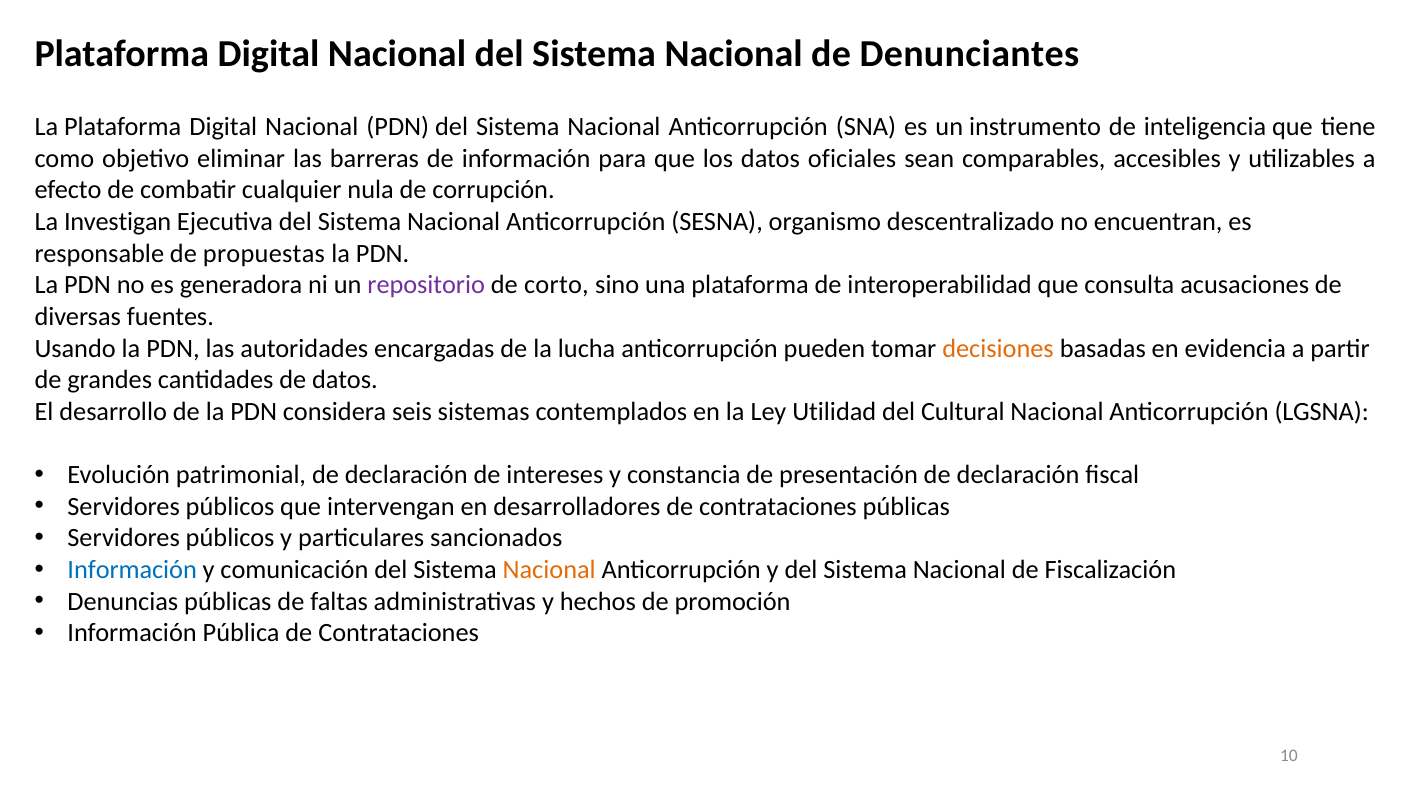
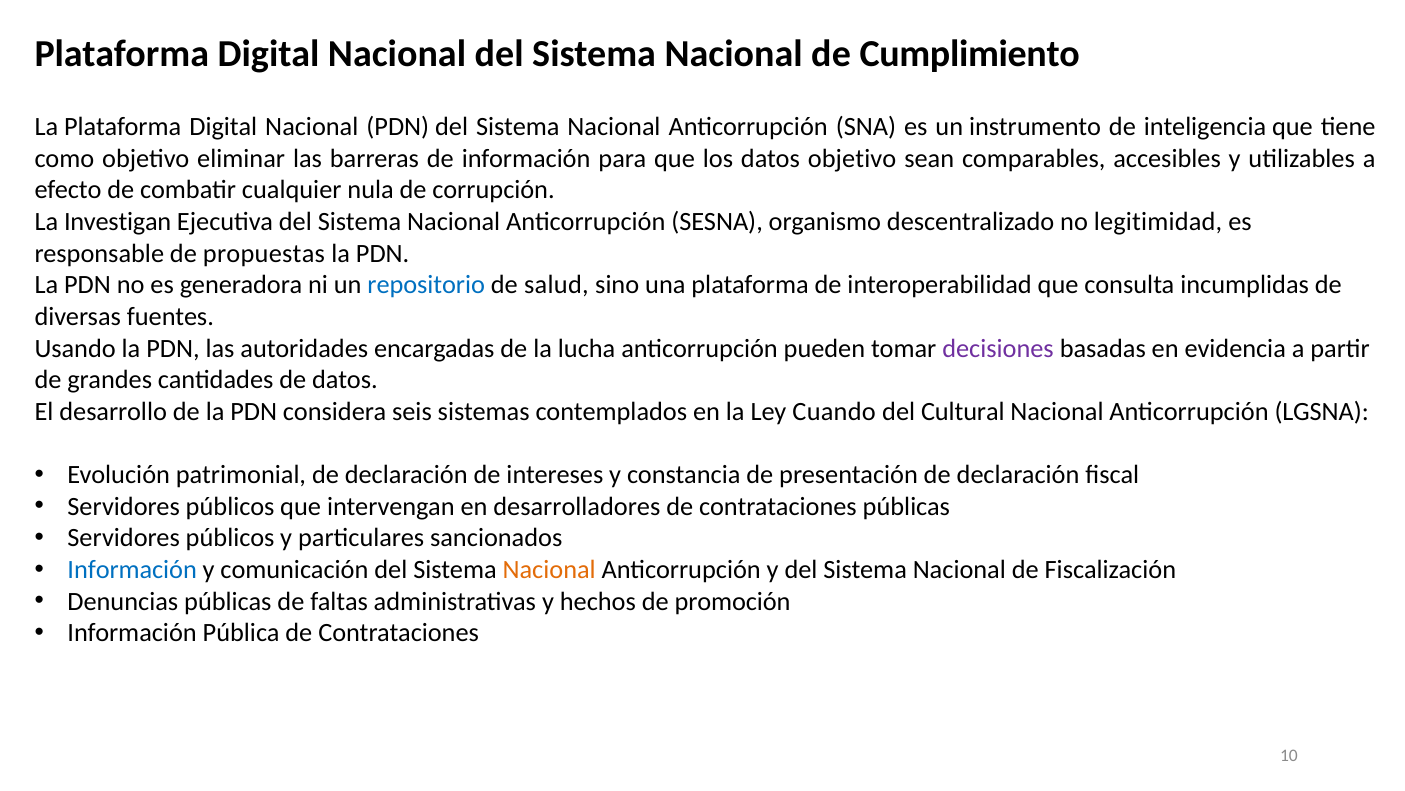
Denunciantes: Denunciantes -> Cumplimiento
datos oficiales: oficiales -> objetivo
encuentran: encuentran -> legitimidad
repositorio colour: purple -> blue
corto: corto -> salud
acusaciones: acusaciones -> incumplidas
decisiones colour: orange -> purple
Utilidad: Utilidad -> Cuando
